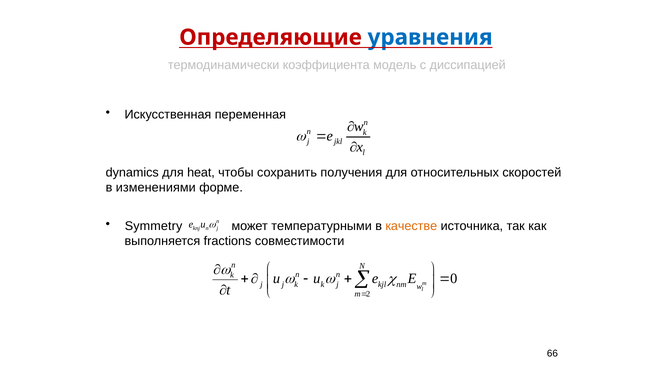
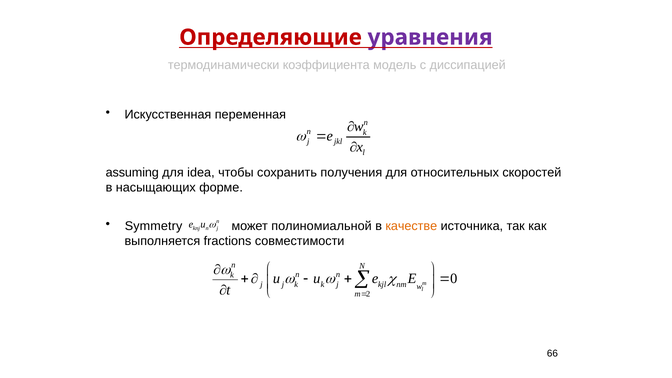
уравнения colour: blue -> purple
dynamics: dynamics -> assuming
heat: heat -> idea
изменениями: изменениями -> насыщающих
температурными: температурными -> полиномиальной
